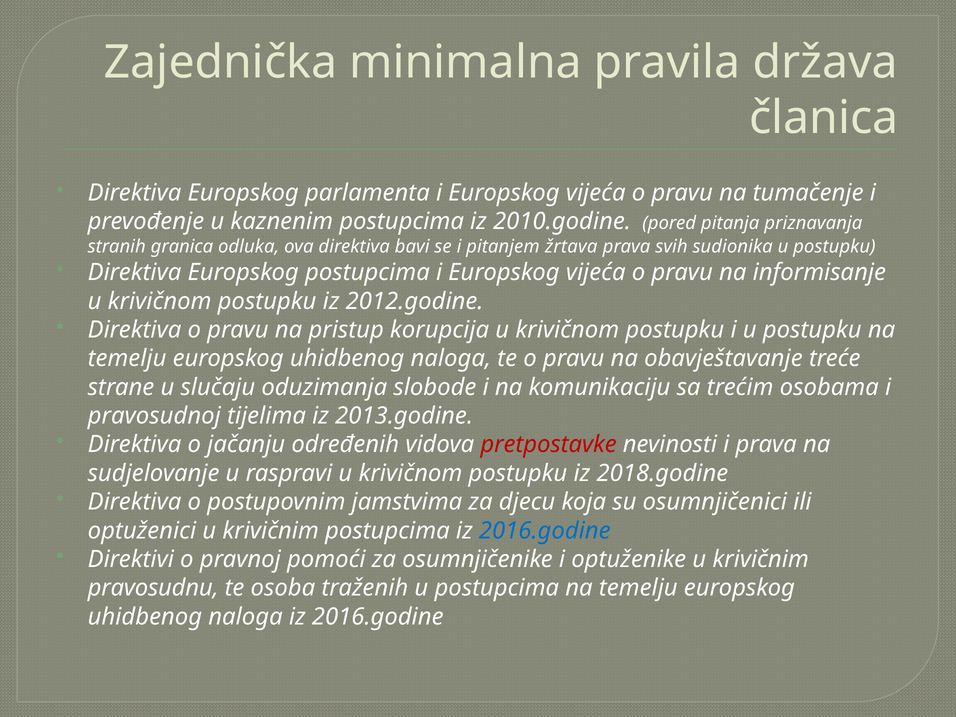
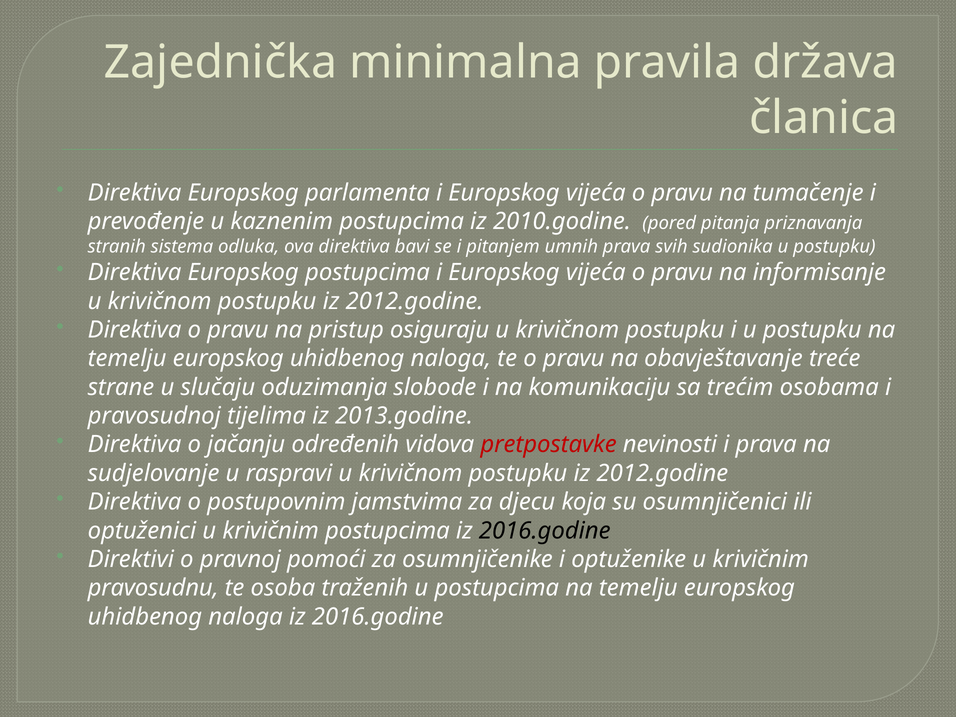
granica: granica -> sistema
žrtava: žrtava -> umnih
korupcija: korupcija -> osiguraju
2018.godine at (662, 473): 2018.godine -> 2012.godine
2016.godine at (545, 531) colour: blue -> black
